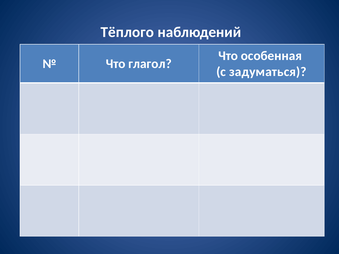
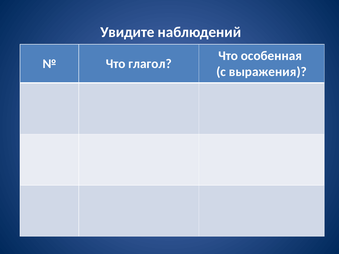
Тёплого: Тёплого -> Увидите
задуматься: задуматься -> выражения
